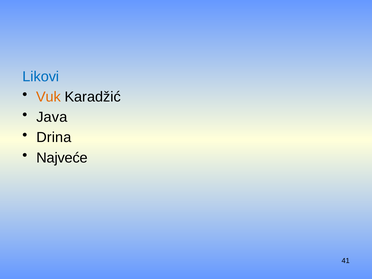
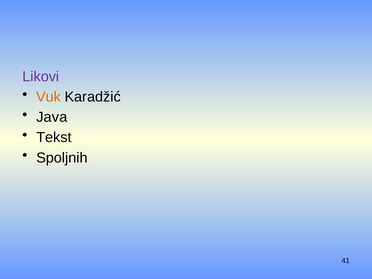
Likovi colour: blue -> purple
Drina: Drina -> Tekst
Najveće: Najveće -> Spoljnih
